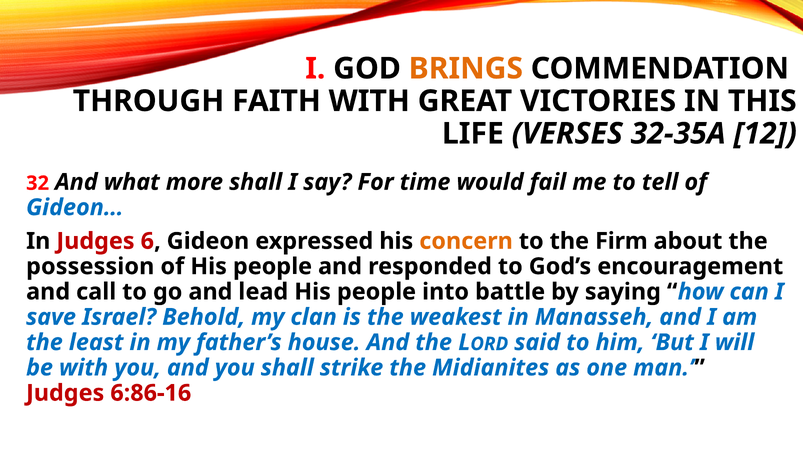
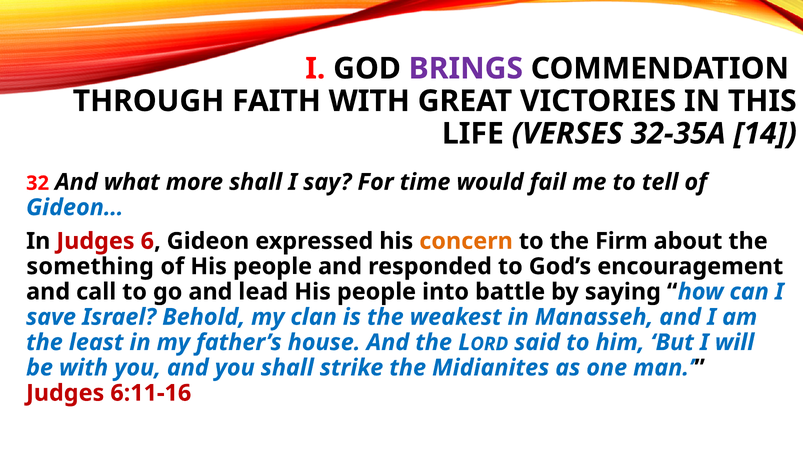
BRINGS colour: orange -> purple
12: 12 -> 14
possession: possession -> something
6:86-16: 6:86-16 -> 6:11-16
